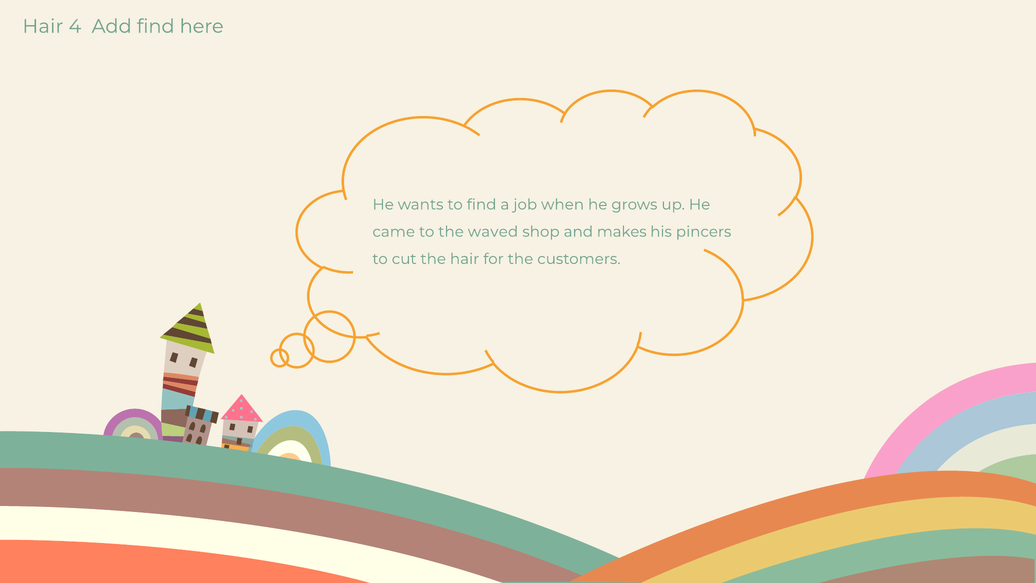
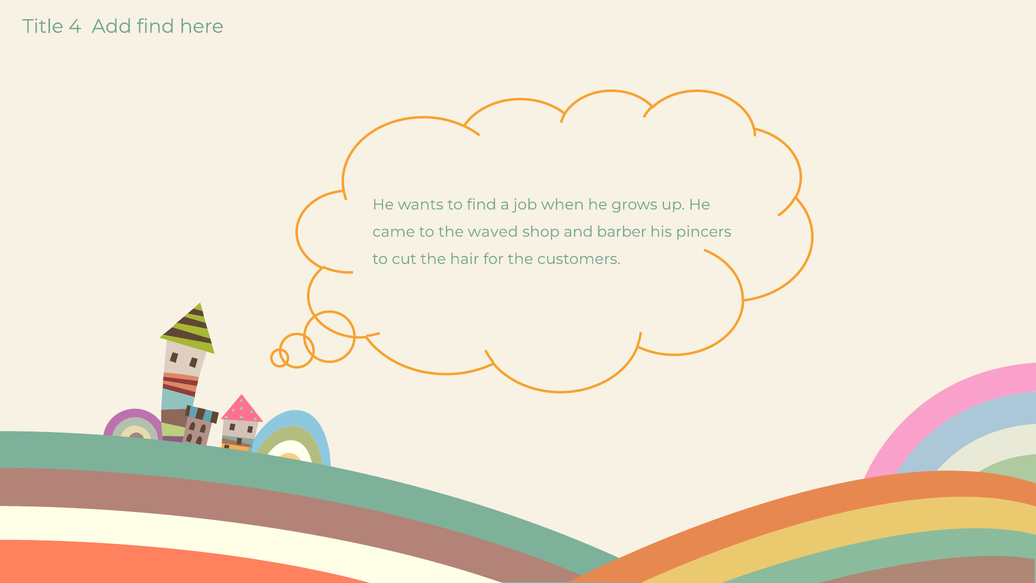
Hair at (43, 26): Hair -> Title
makes: makes -> barber
